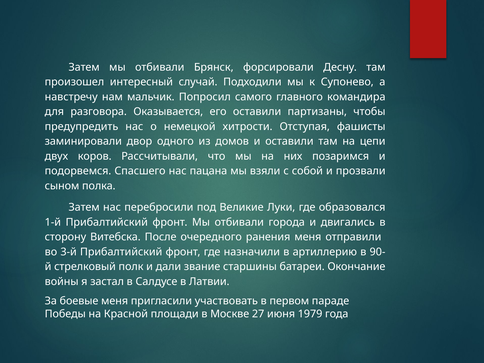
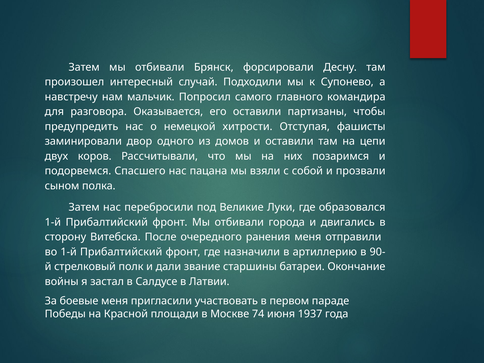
во 3-й: 3-й -> 1-й
27: 27 -> 74
1979: 1979 -> 1937
